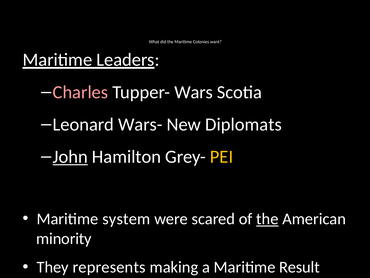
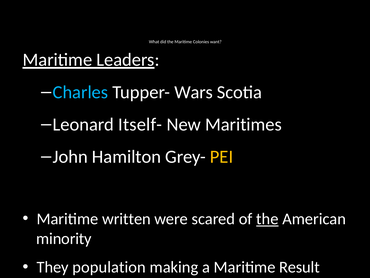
Charles colour: pink -> light blue
Wars-: Wars- -> Itself-
Diplomats: Diplomats -> Maritimes
John underline: present -> none
system: system -> written
represents: represents -> population
